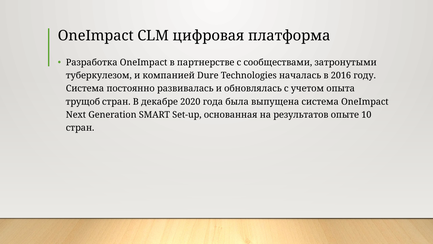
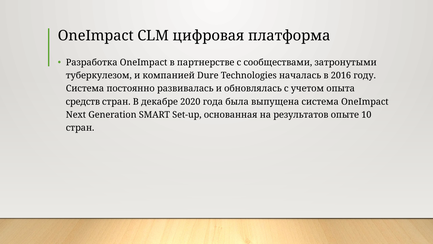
трущоб: трущоб -> средств
